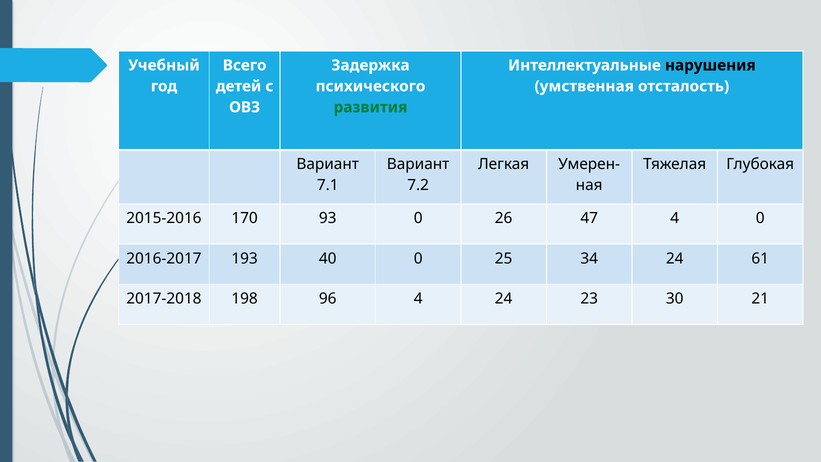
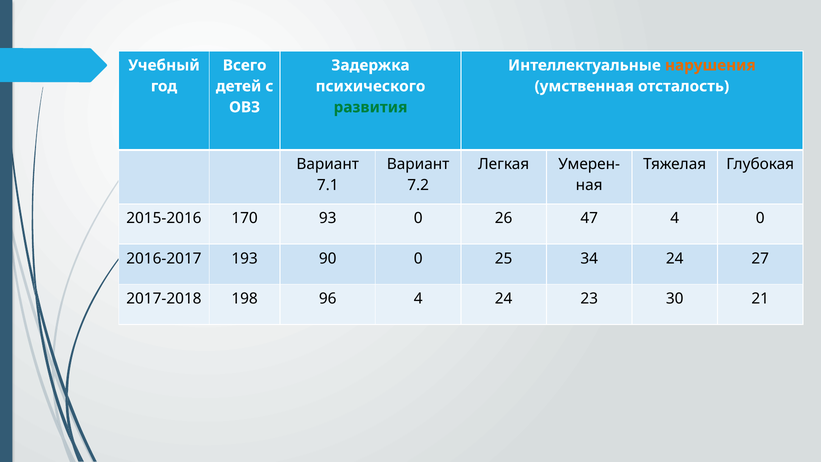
нарушения colour: black -> orange
40: 40 -> 90
61: 61 -> 27
